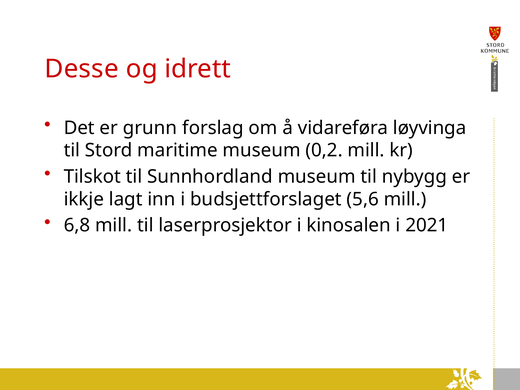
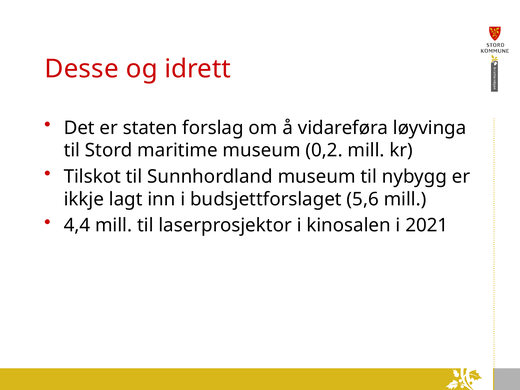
grunn: grunn -> staten
6,8: 6,8 -> 4,4
